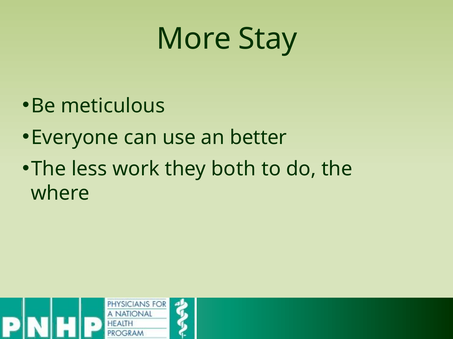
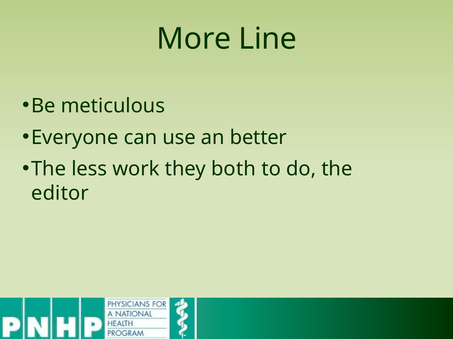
Stay: Stay -> Line
where: where -> editor
